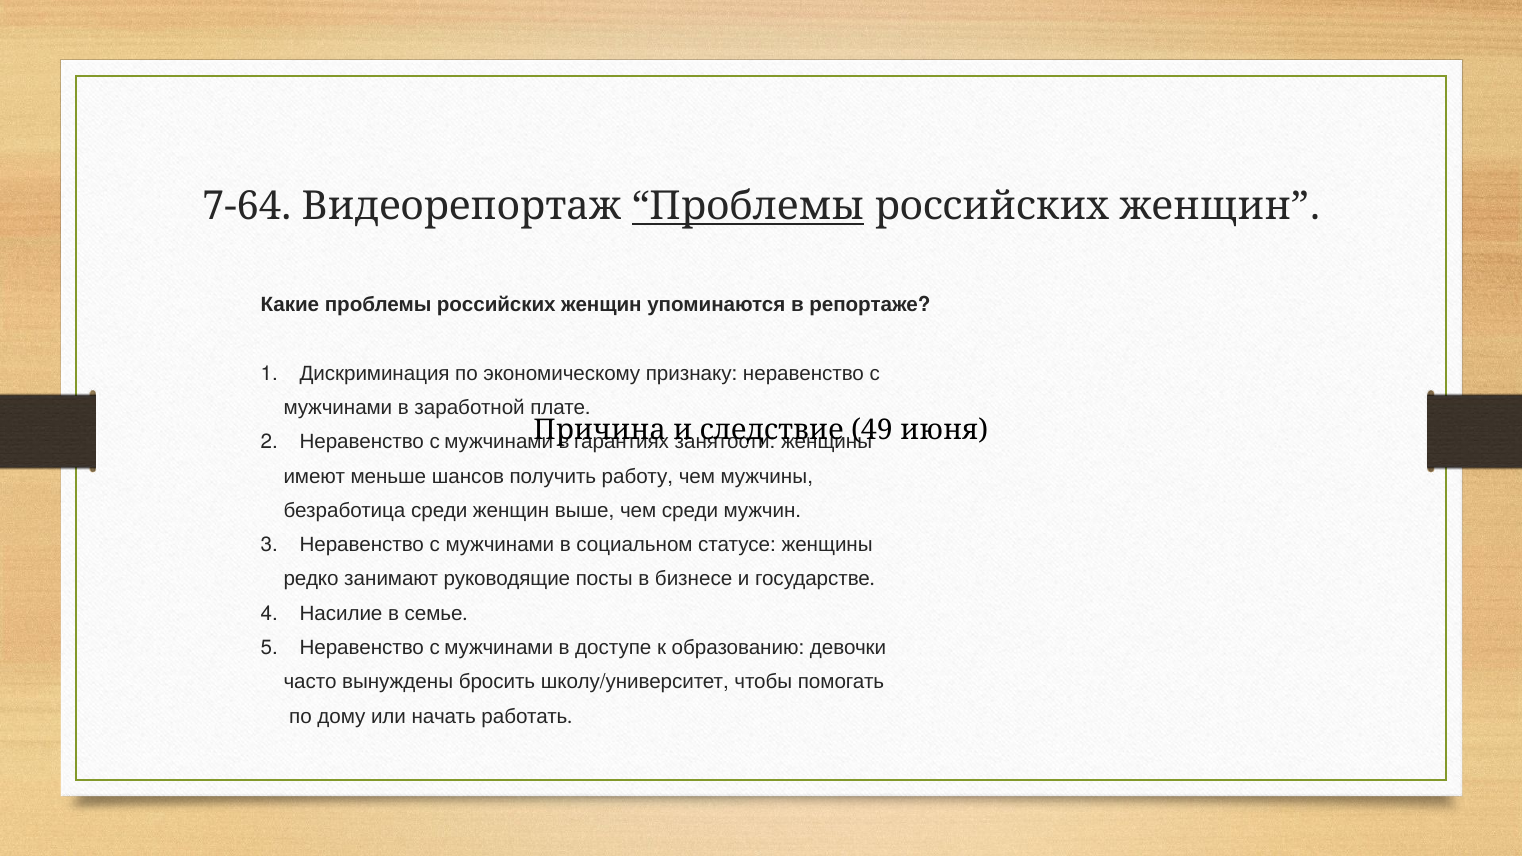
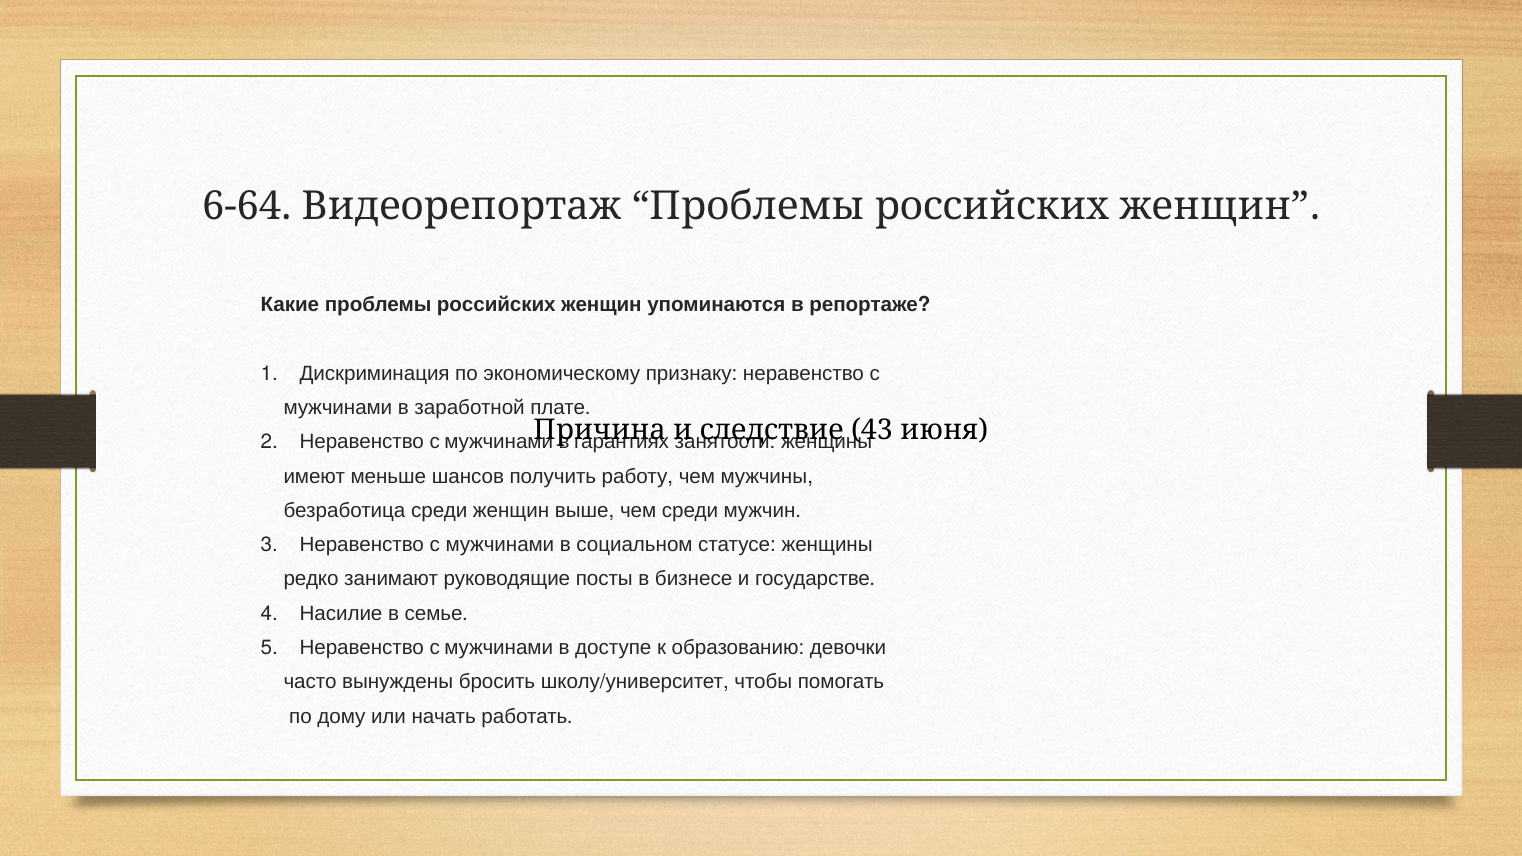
7-64: 7-64 -> 6-64
Проблемы at (748, 207) underline: present -> none
49: 49 -> 43
